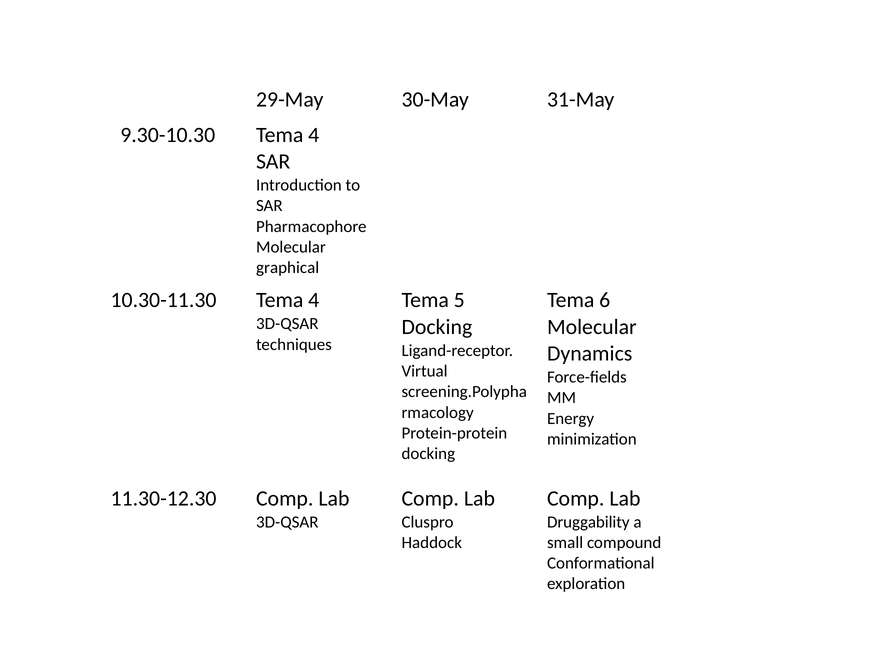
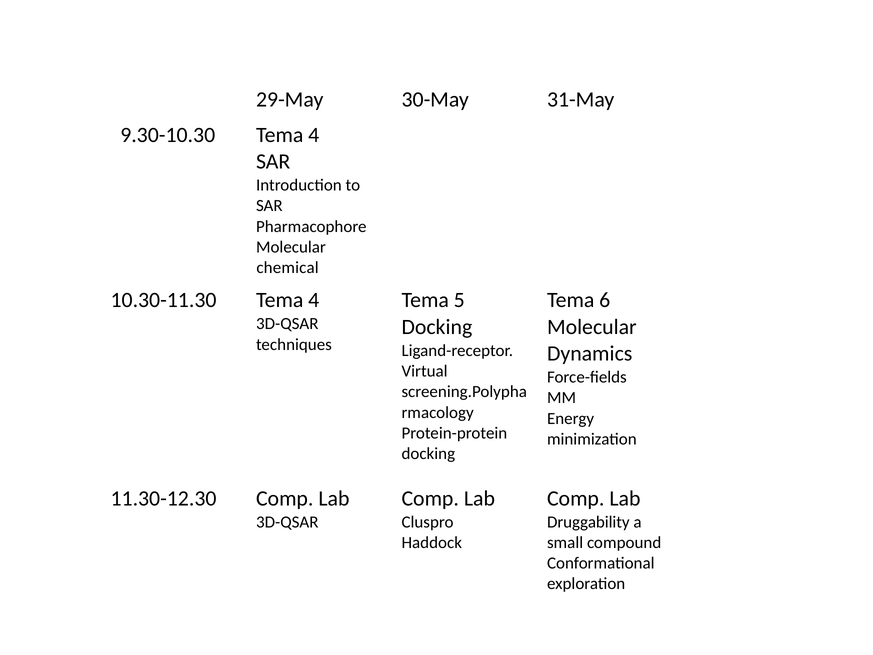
graphical: graphical -> chemical
